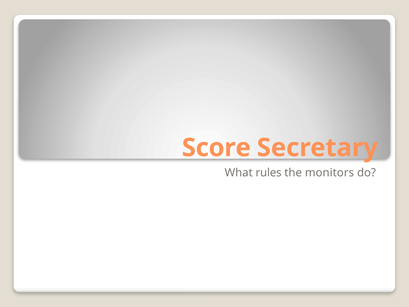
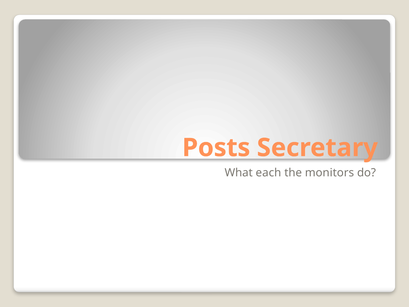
Score: Score -> Posts
rules: rules -> each
